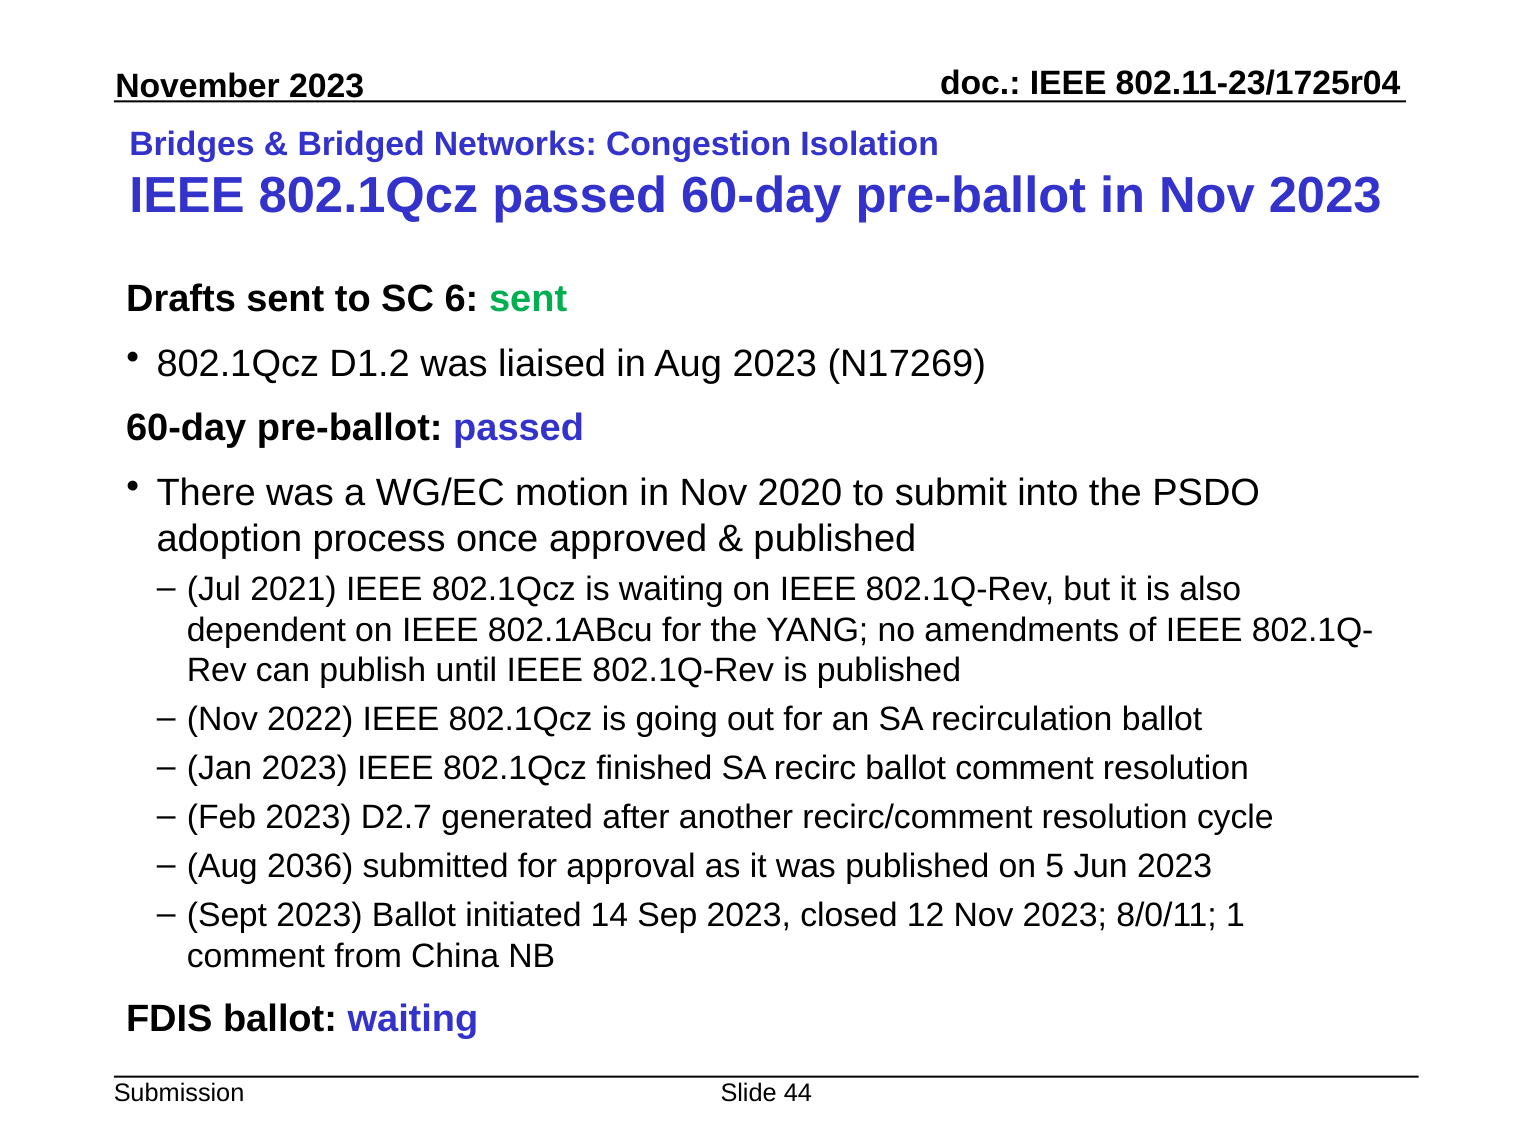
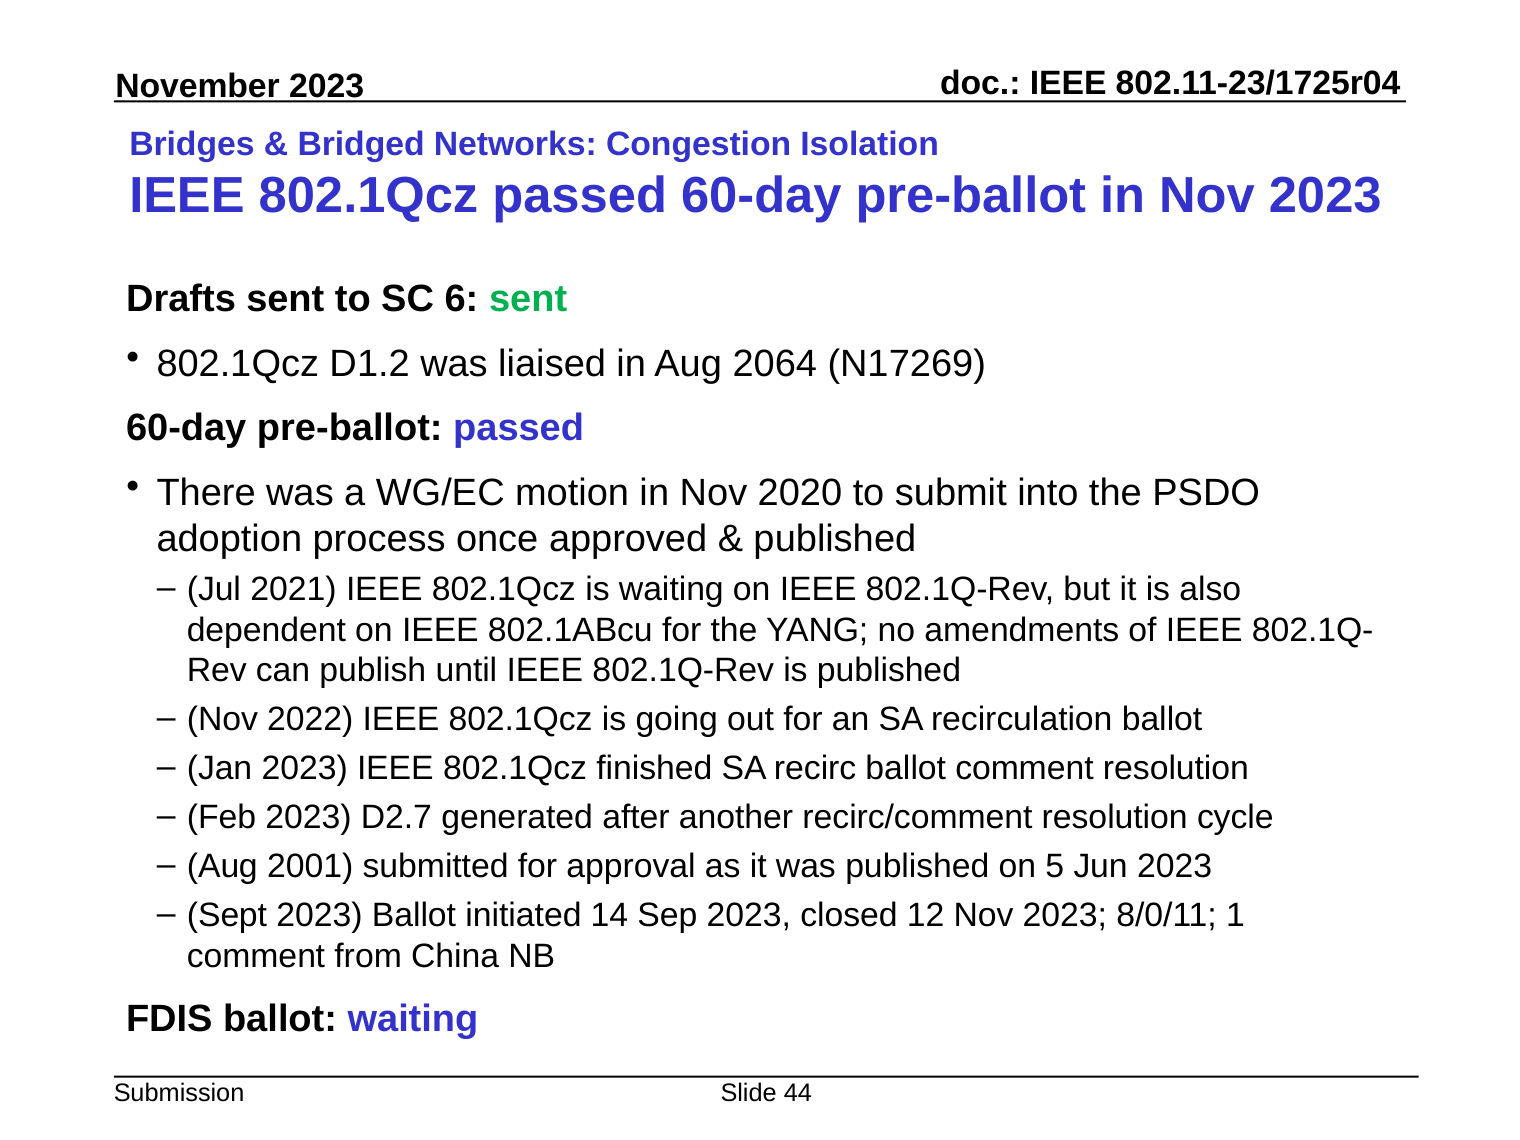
Aug 2023: 2023 -> 2064
2036: 2036 -> 2001
